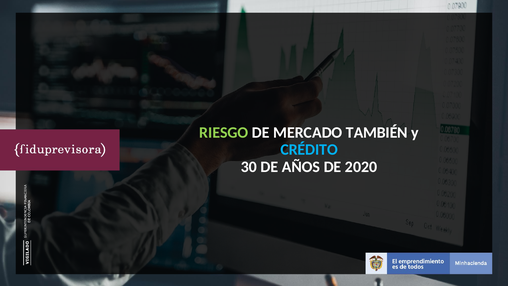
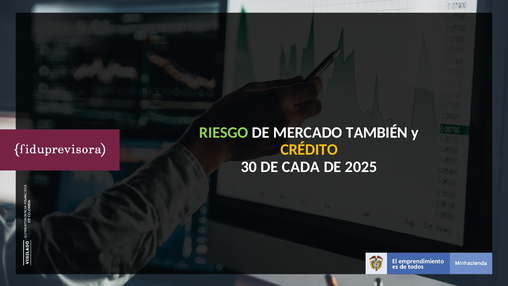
CRÉDITO colour: light blue -> yellow
AÑOS: AÑOS -> CADA
2020: 2020 -> 2025
